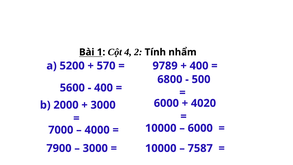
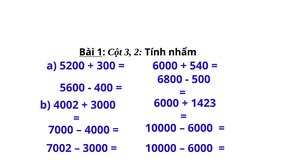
4: 4 -> 3
570: 570 -> 300
9789 at (165, 66): 9789 -> 6000
400 at (199, 66): 400 -> 540
4020: 4020 -> 1423
2000: 2000 -> 4002
7900: 7900 -> 7002
7587 at (200, 148): 7587 -> 6000
